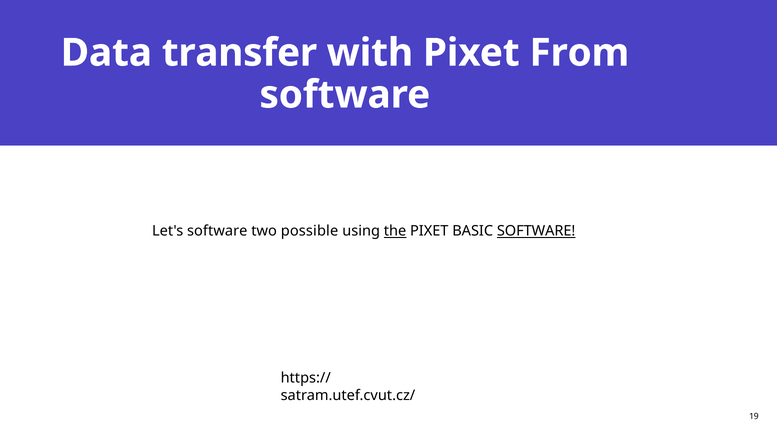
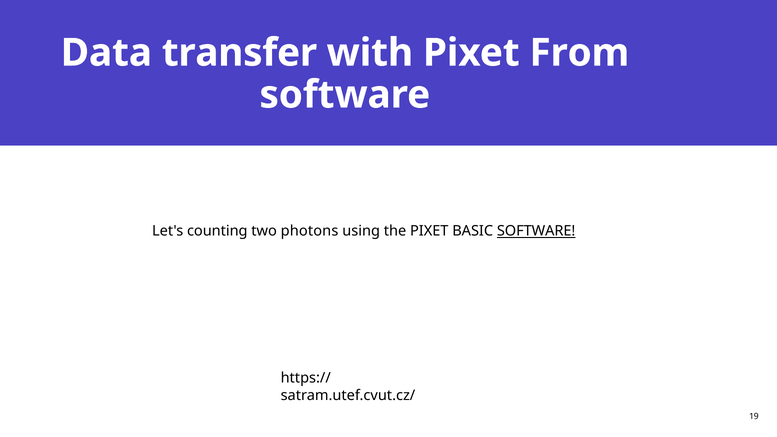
Let's software: software -> counting
possible: possible -> photons
the underline: present -> none
